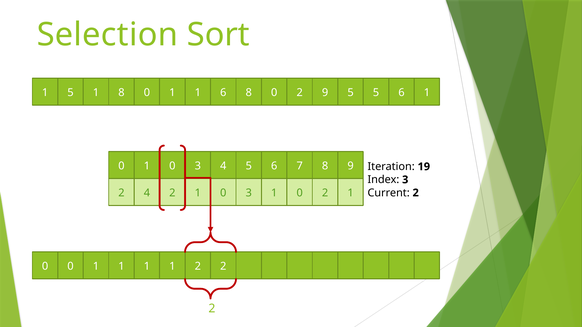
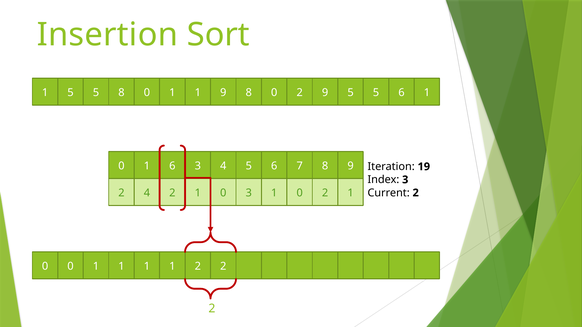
Selection: Selection -> Insertion
1 5 1: 1 -> 5
1 6: 6 -> 9
0 1 0: 0 -> 6
